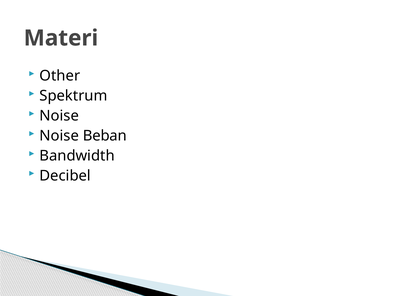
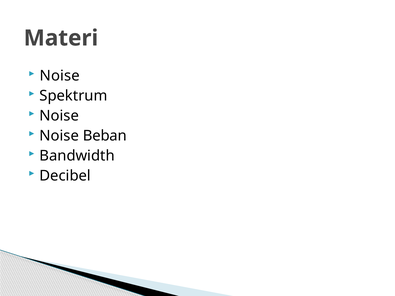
Other at (60, 76): Other -> Noise
